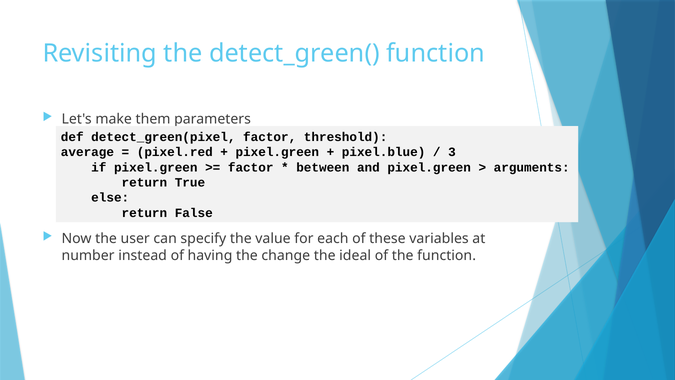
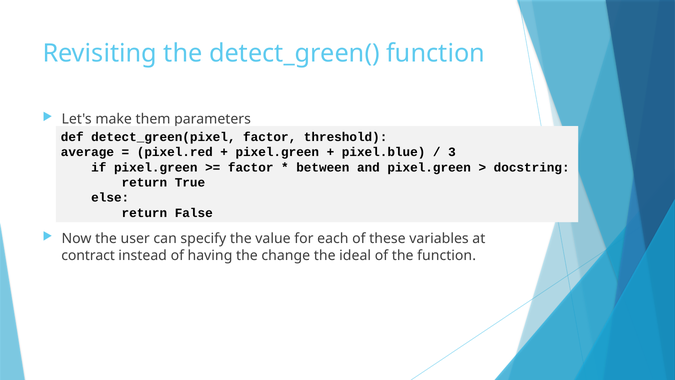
arguments: arguments -> docstring
number: number -> contract
